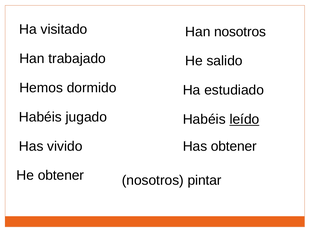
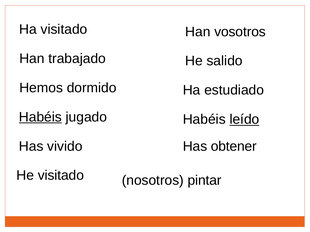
Han nosotros: nosotros -> vosotros
Habéis at (40, 117) underline: none -> present
He obtener: obtener -> visitado
